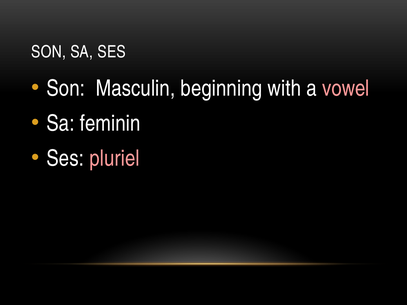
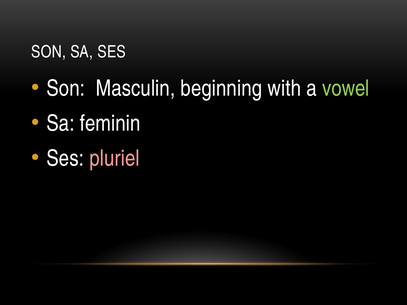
vowel colour: pink -> light green
